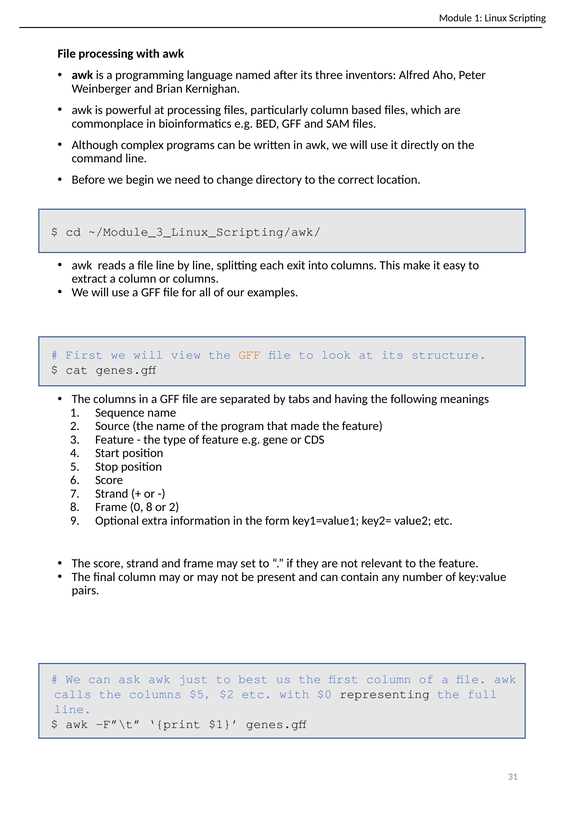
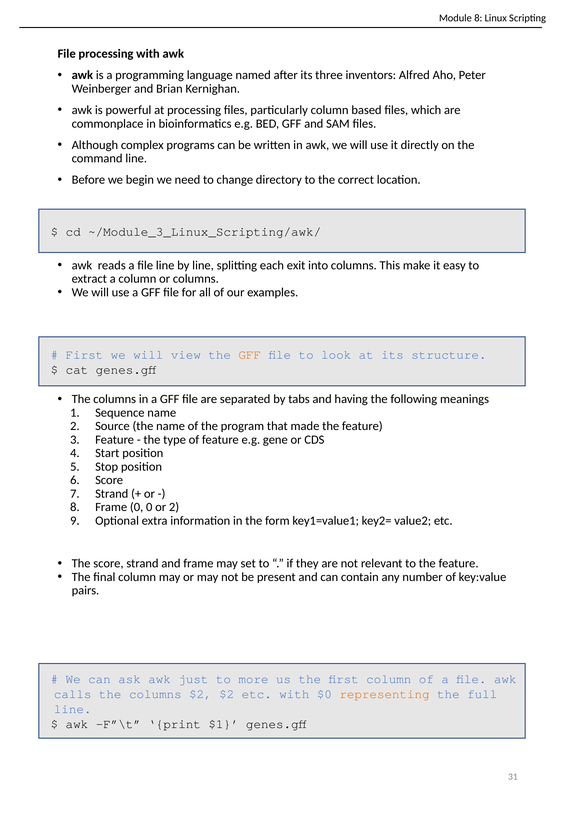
Module 1: 1 -> 8
0 8: 8 -> 0
best: best -> more
columns $5: $5 -> $2
representing colour: black -> orange
